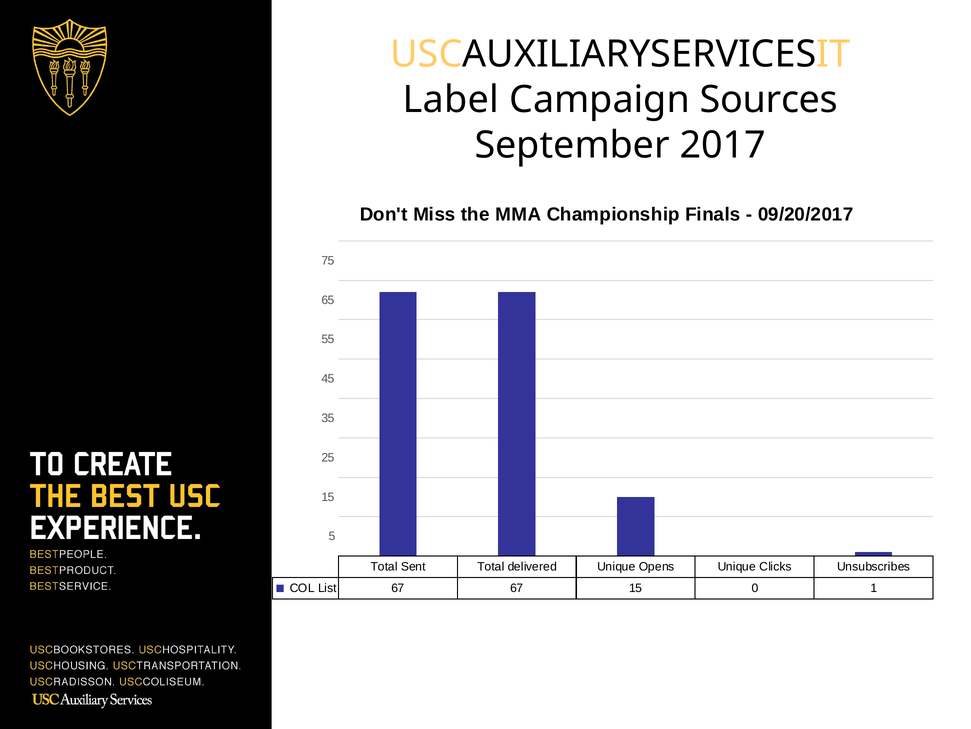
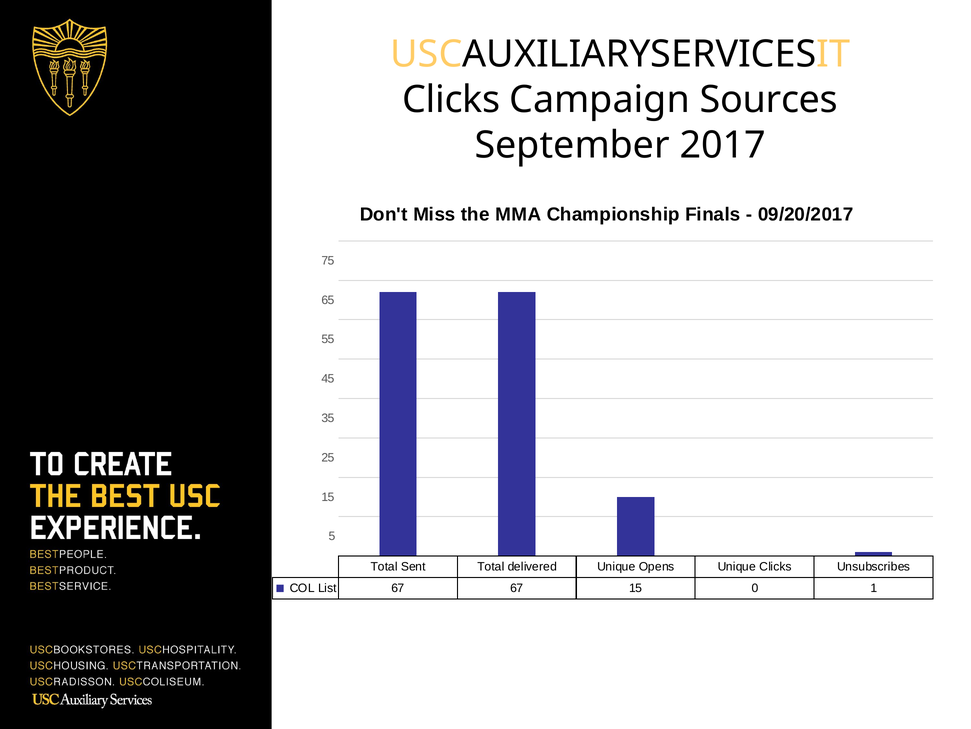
Label at (451, 100): Label -> Clicks
